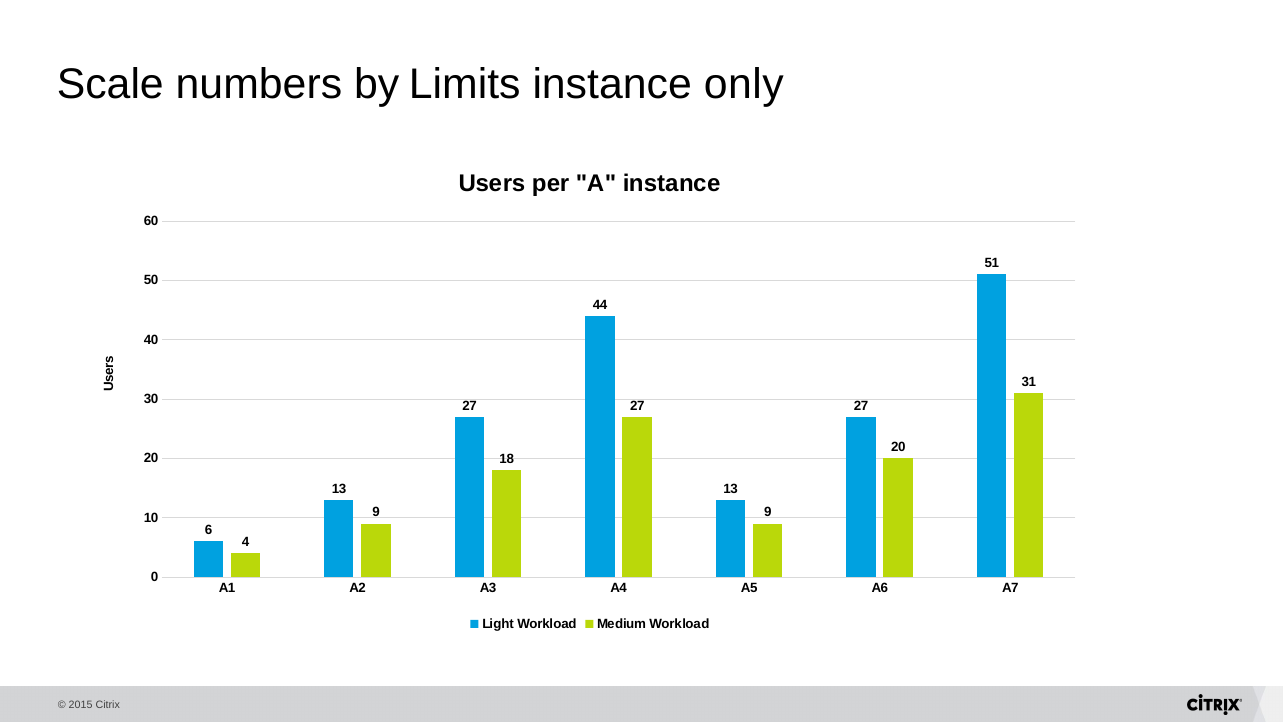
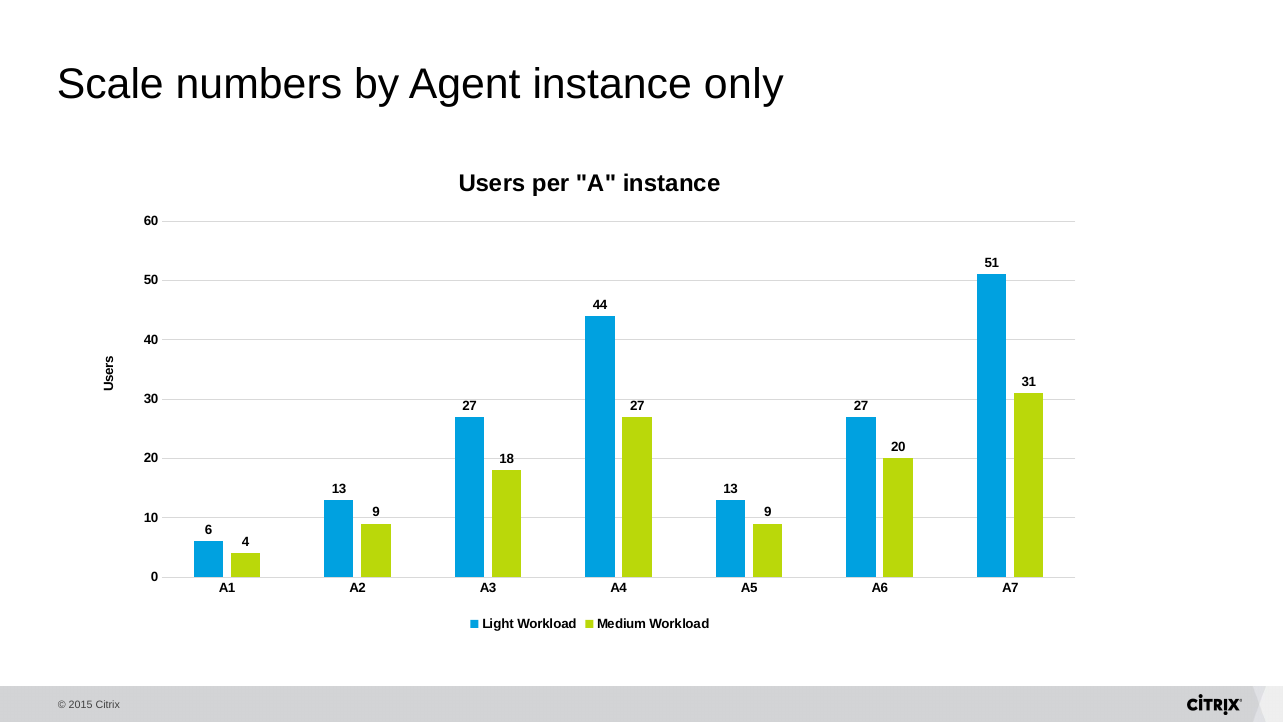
Limits: Limits -> Agent
